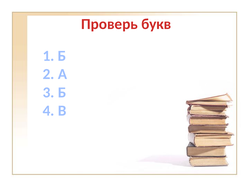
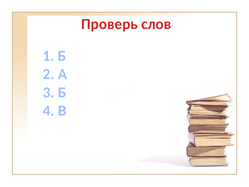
букв: букв -> слов
